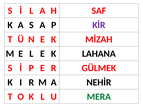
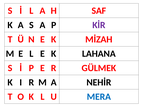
MERA colour: green -> blue
